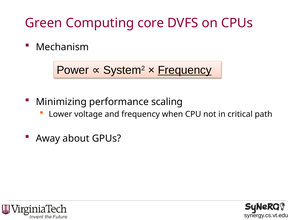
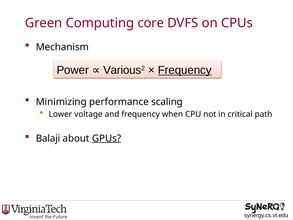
System: System -> Various
Away: Away -> Balaji
GPUs underline: none -> present
